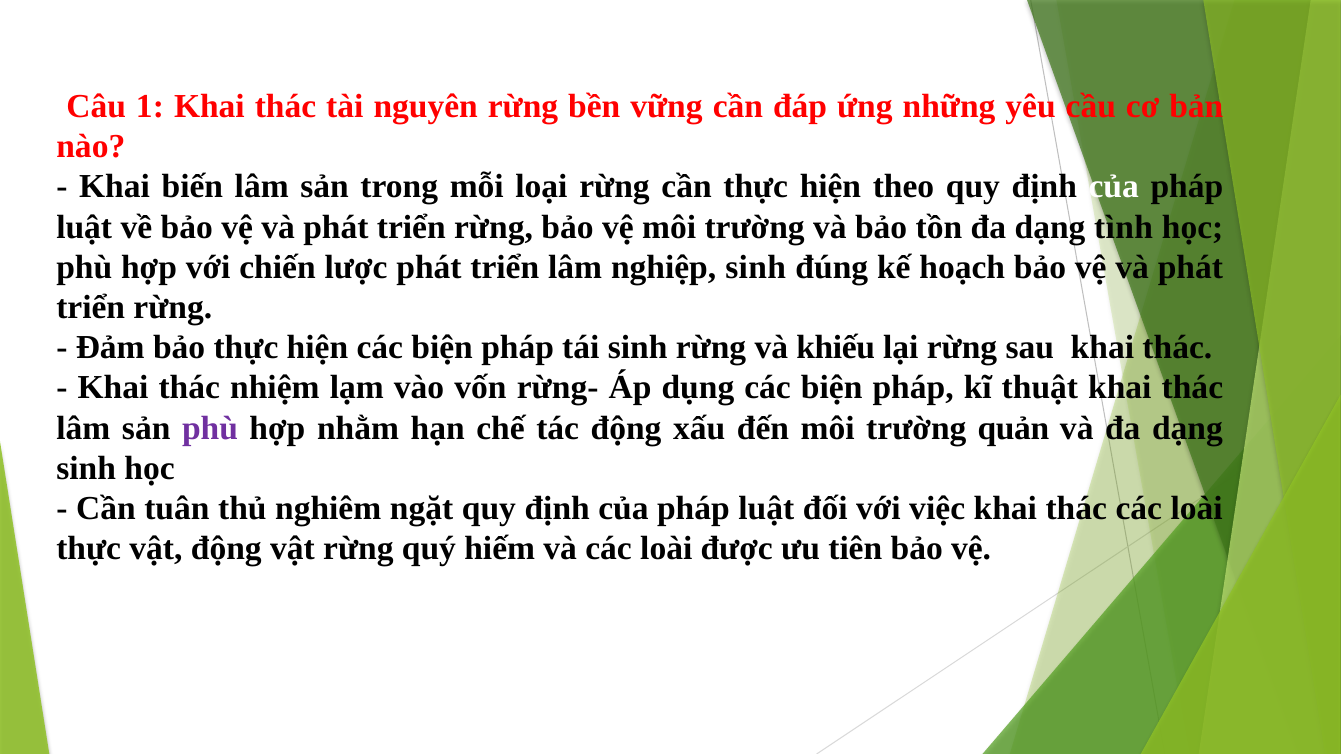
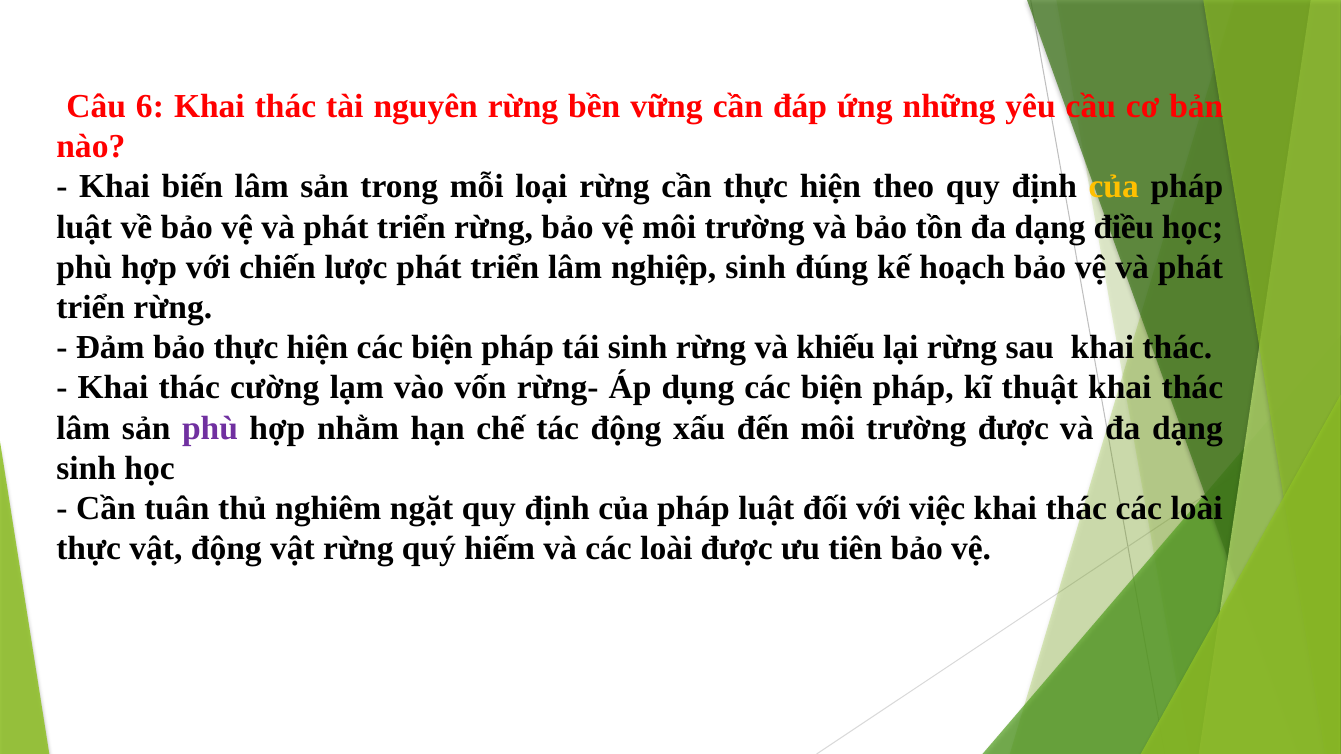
1: 1 -> 6
của at (1114, 187) colour: white -> yellow
tình: tình -> điều
nhiệm: nhiệm -> cường
trường quản: quản -> được
